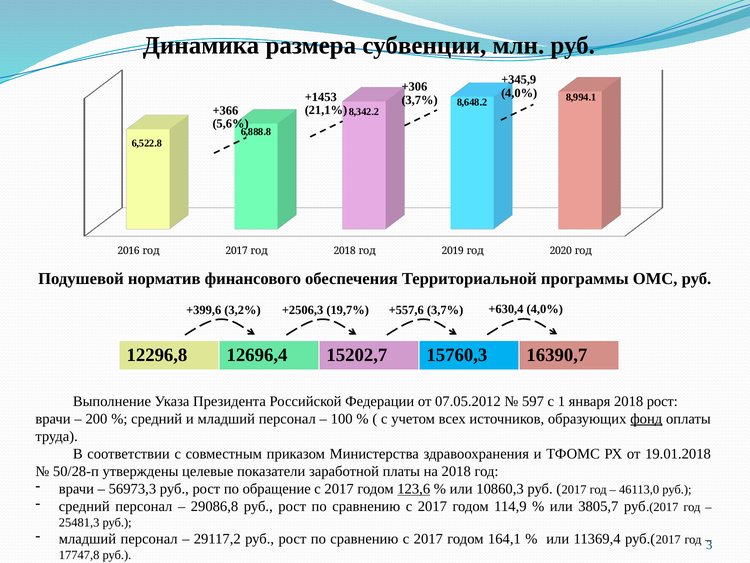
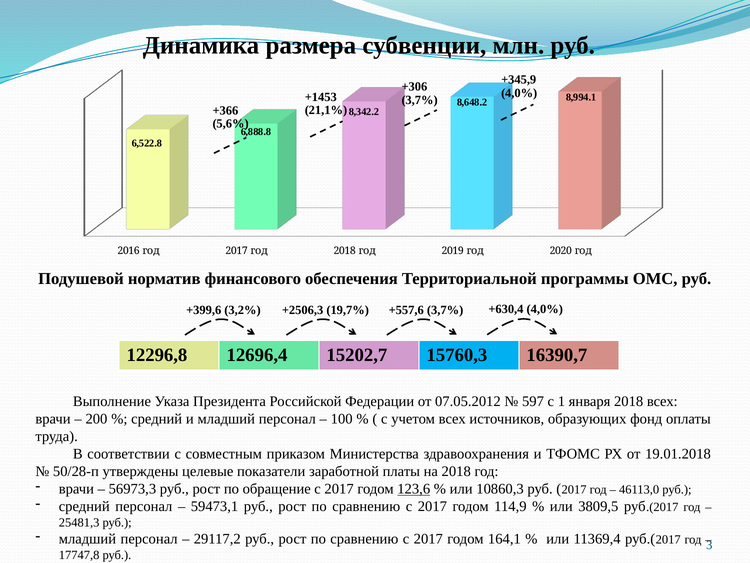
2018 рост: рост -> всех
фонд underline: present -> none
29086,8: 29086,8 -> 59473,1
3805,7: 3805,7 -> 3809,5
